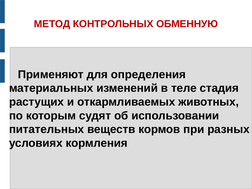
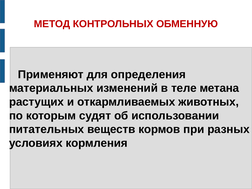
стадия: стадия -> метана
